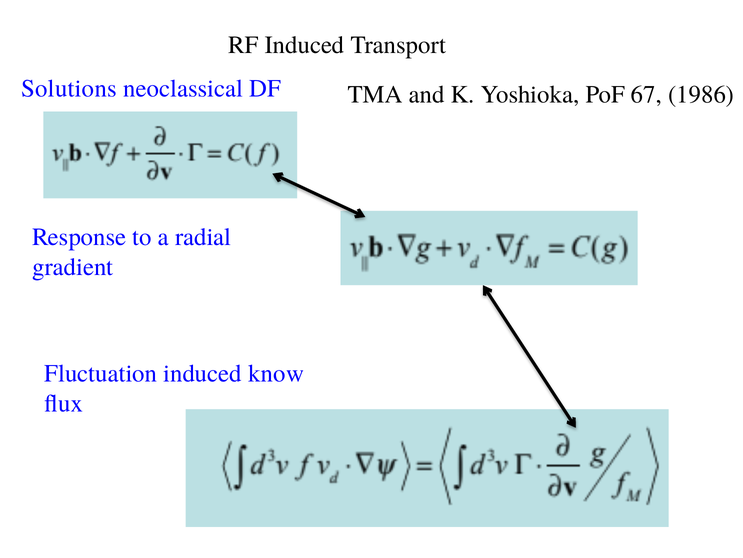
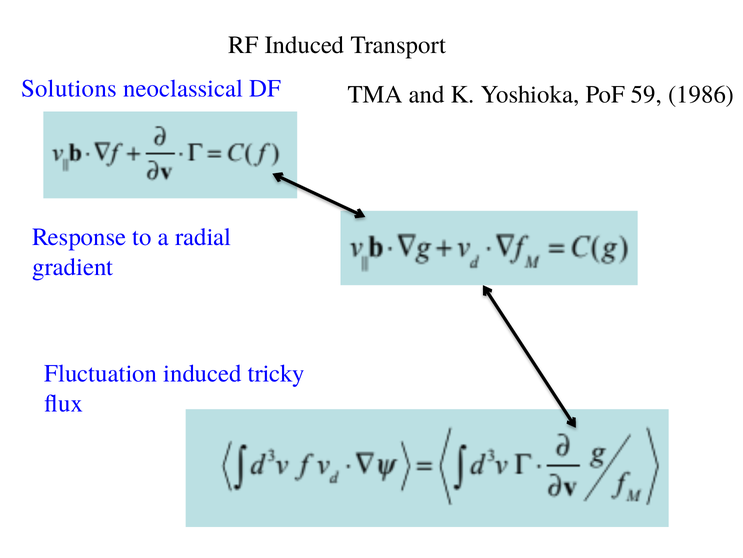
67: 67 -> 59
know: know -> tricky
